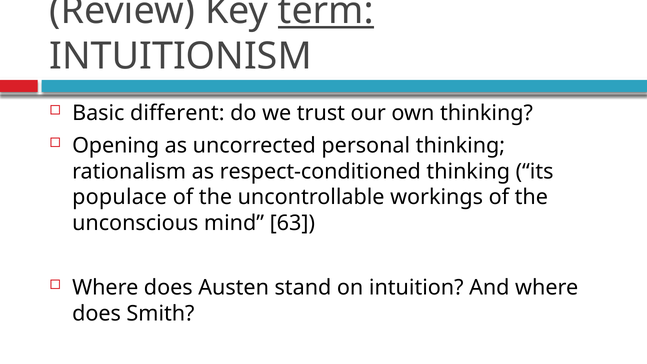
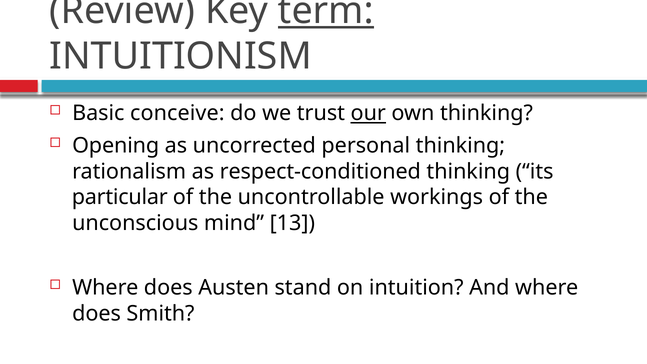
different: different -> conceive
our underline: none -> present
populace: populace -> particular
63: 63 -> 13
